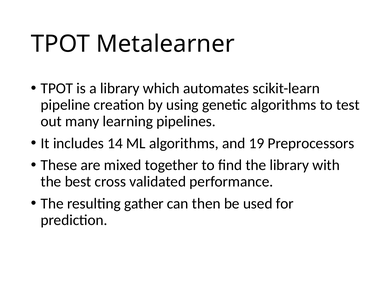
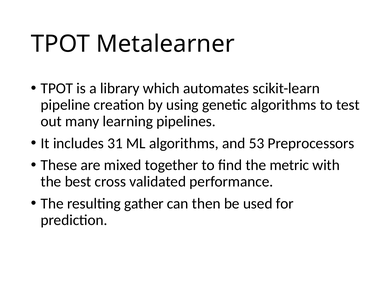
14: 14 -> 31
19: 19 -> 53
the library: library -> metric
